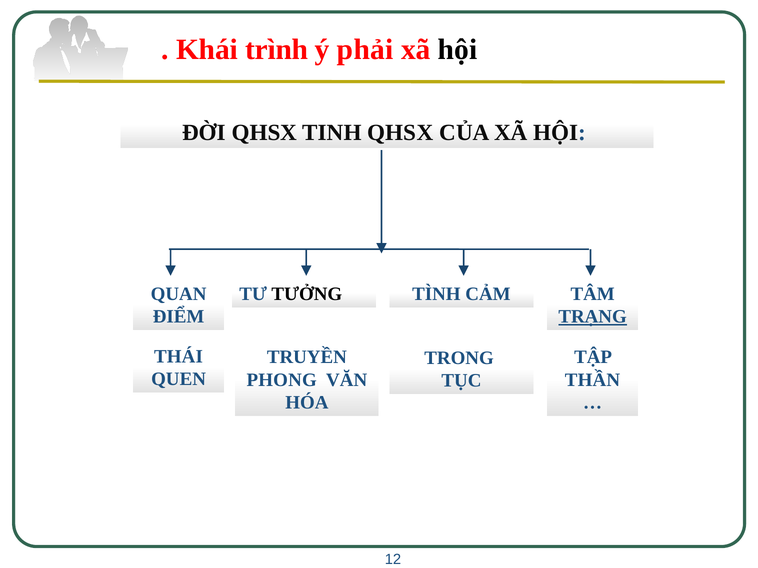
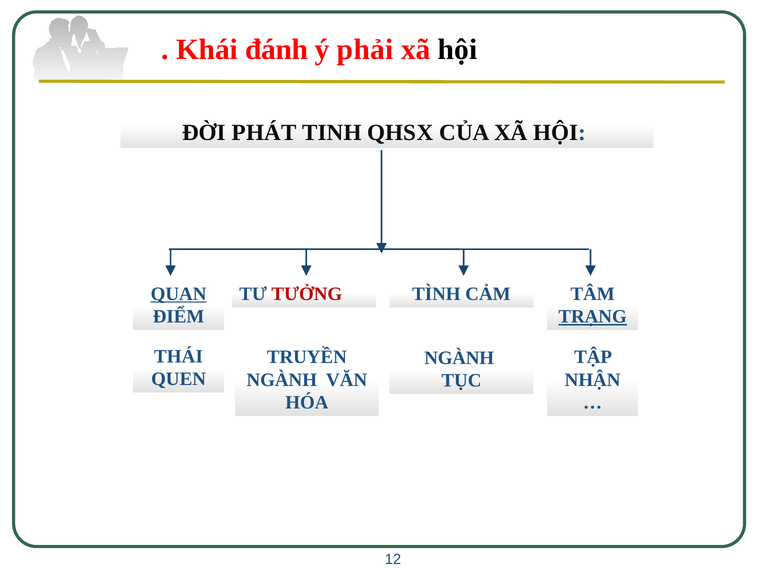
trình: trình -> đánh
ĐỜI QHSX: QHSX -> PHÁT
QUAN underline: none -> present
TƯỞNG colour: black -> red
TRONG at (459, 358): TRONG -> NGÀNH
PHONG at (282, 380): PHONG -> NGÀNH
THẦN: THẦN -> NHẬN
